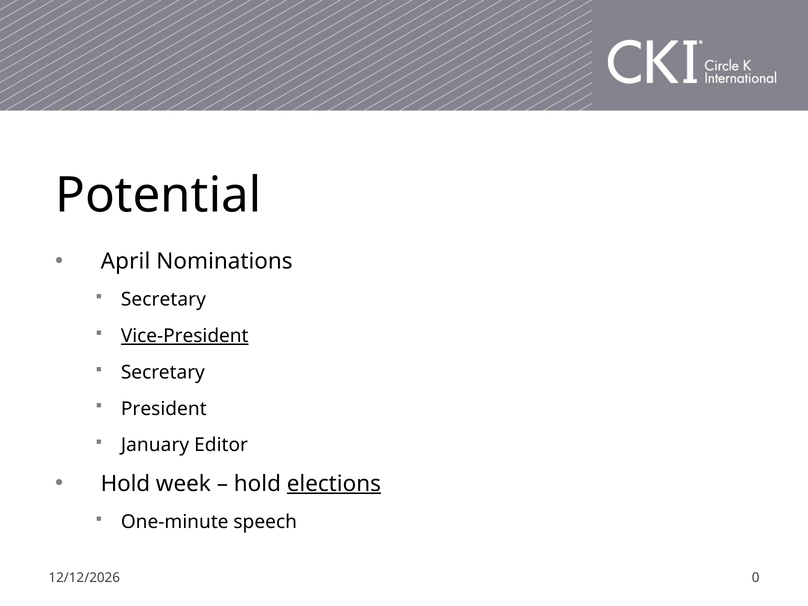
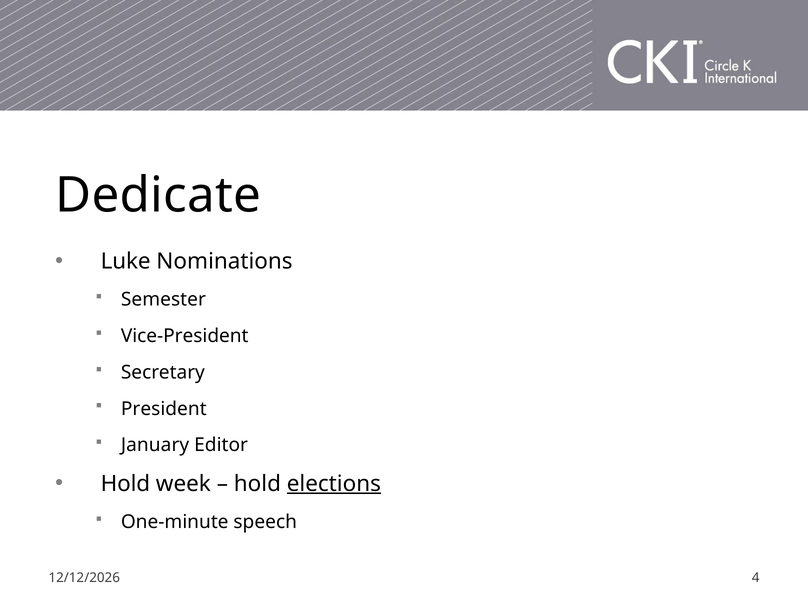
Potential: Potential -> Dedicate
April: April -> Luke
Secretary at (163, 300): Secretary -> Semester
Vice-President underline: present -> none
0: 0 -> 4
